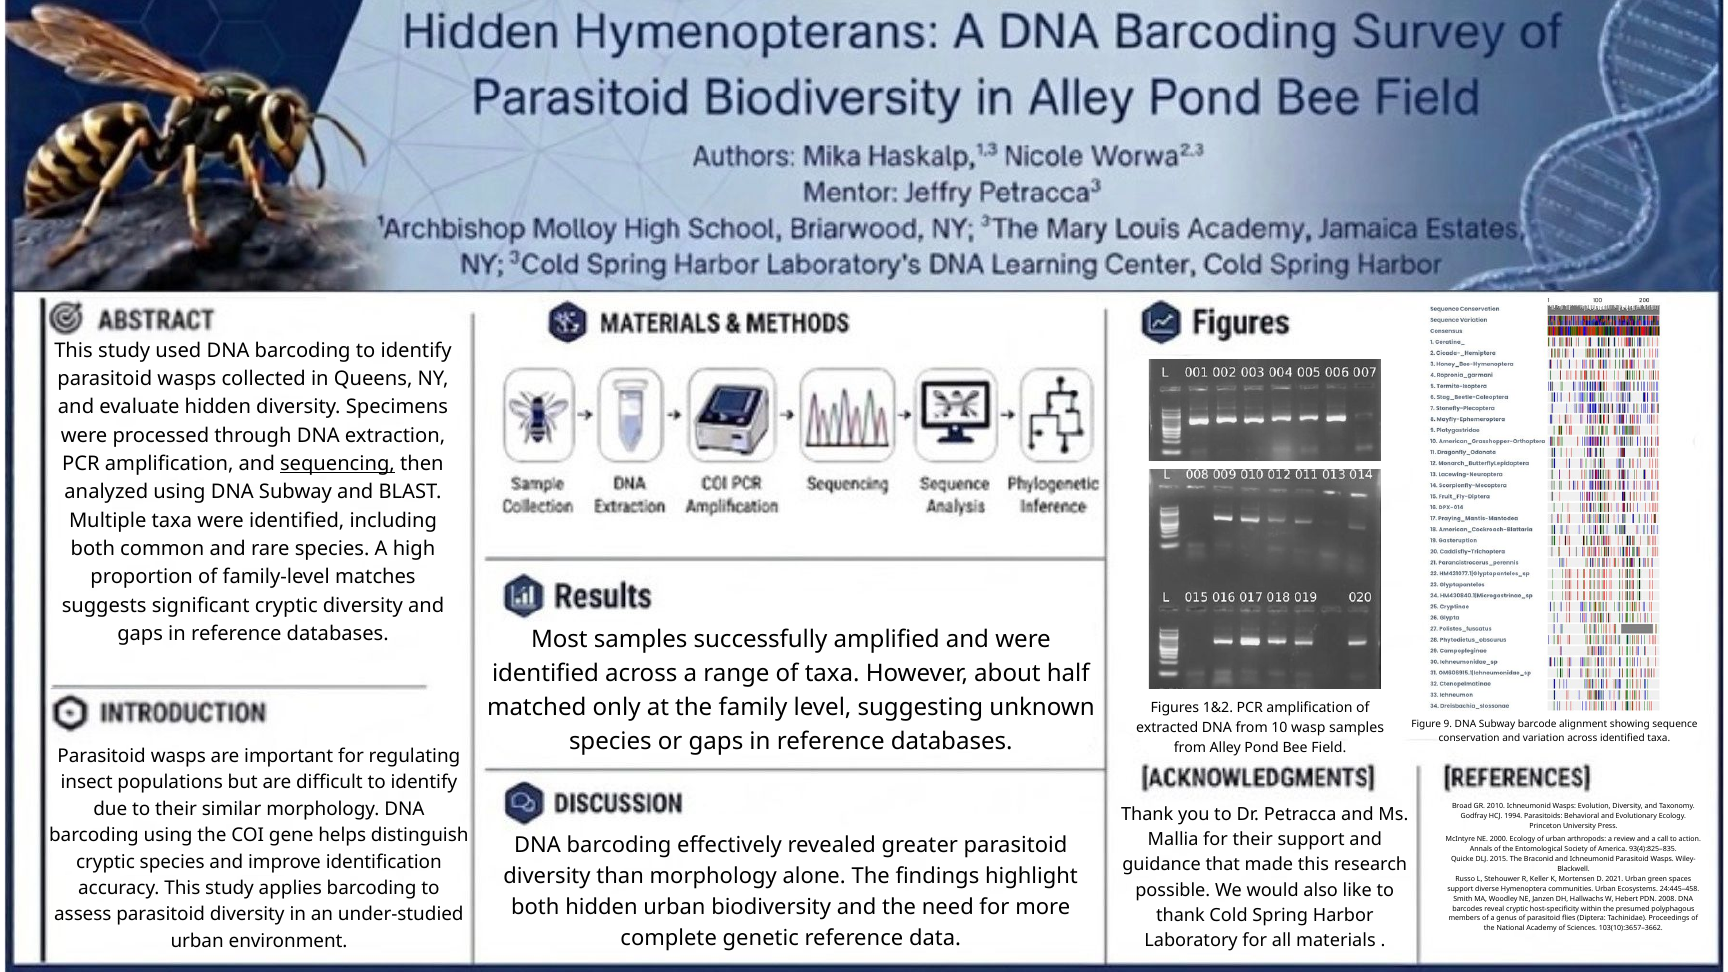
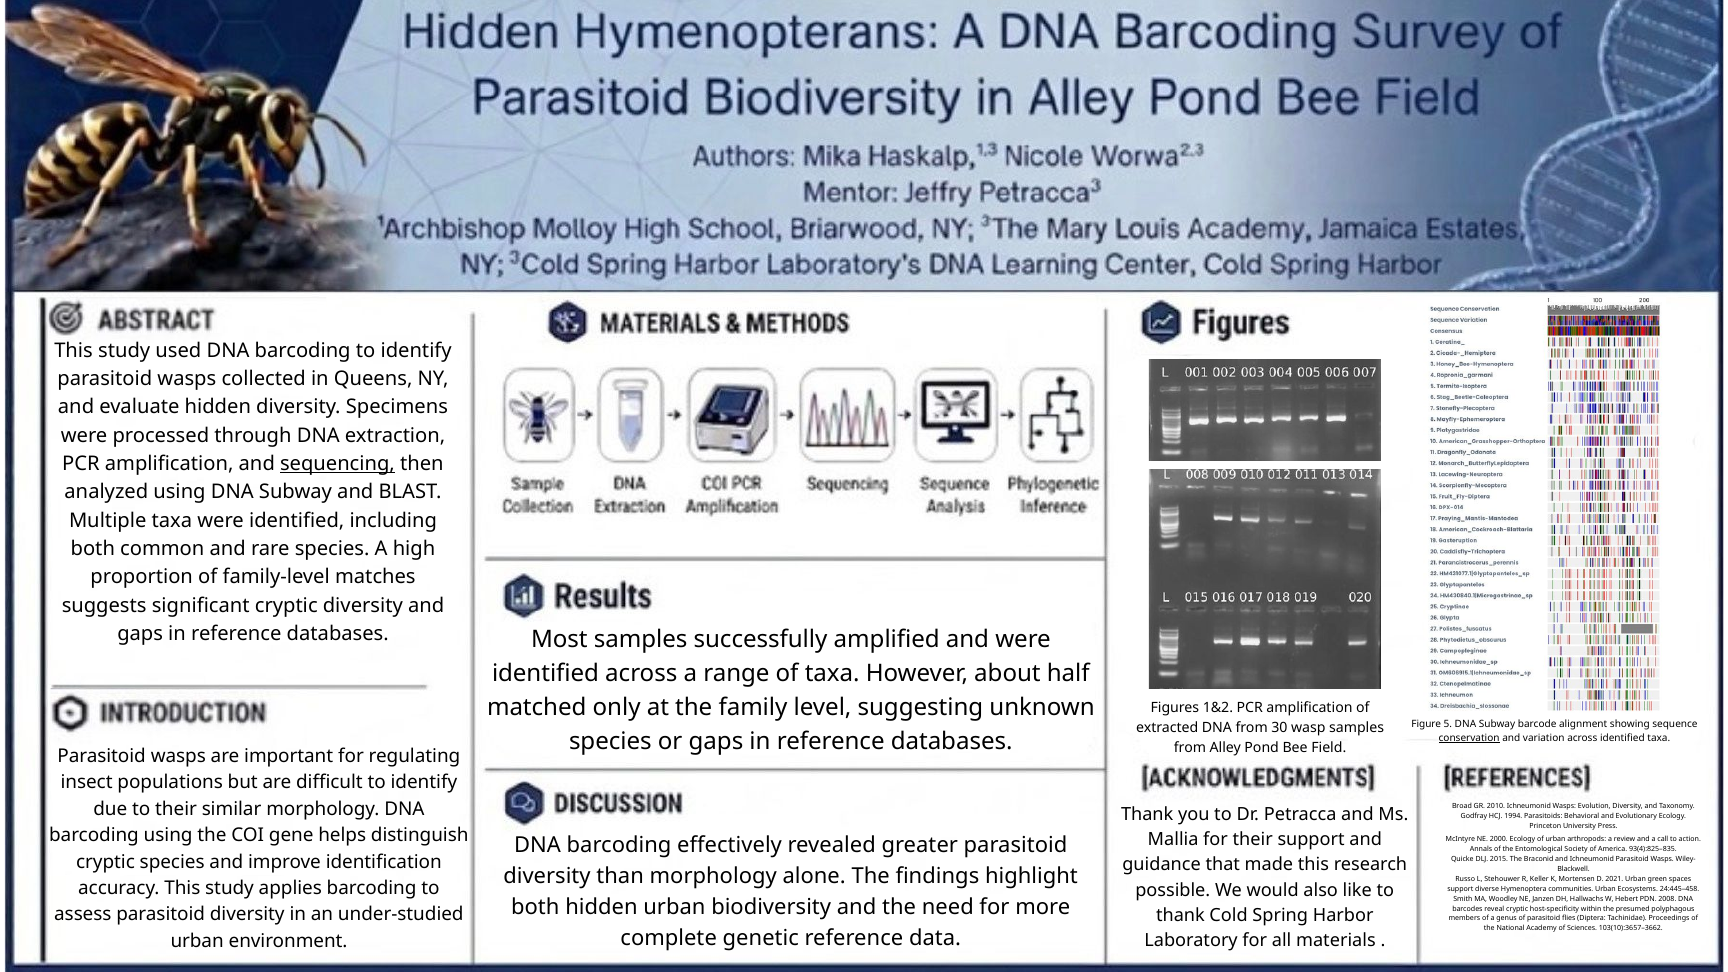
9: 9 -> 5
10: 10 -> 30
conservation underline: none -> present
